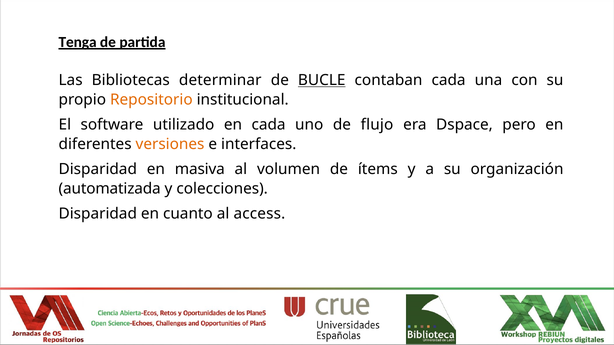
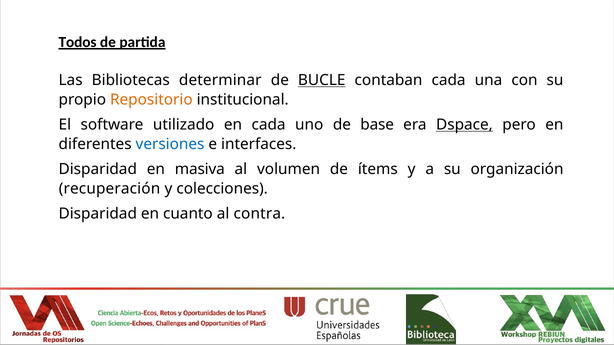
Tenga: Tenga -> Todos
flujo: flujo -> base
Dspace underline: none -> present
versiones colour: orange -> blue
automatizada: automatizada -> recuperación
access: access -> contra
